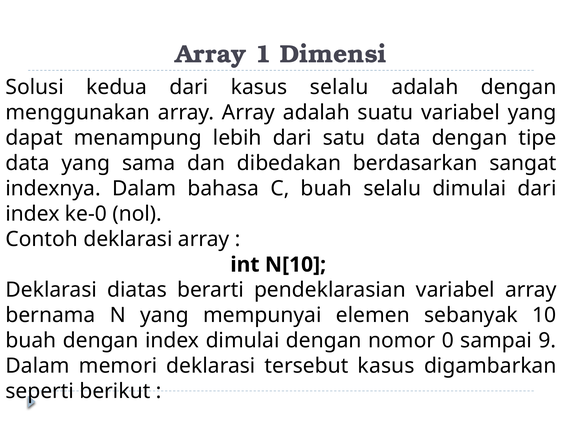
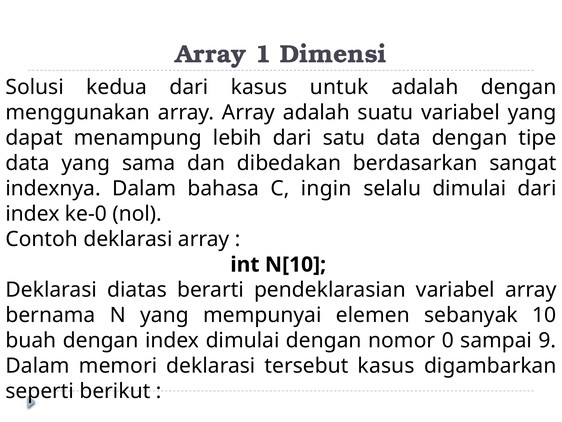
kasus selalu: selalu -> untuk
C buah: buah -> ingin
